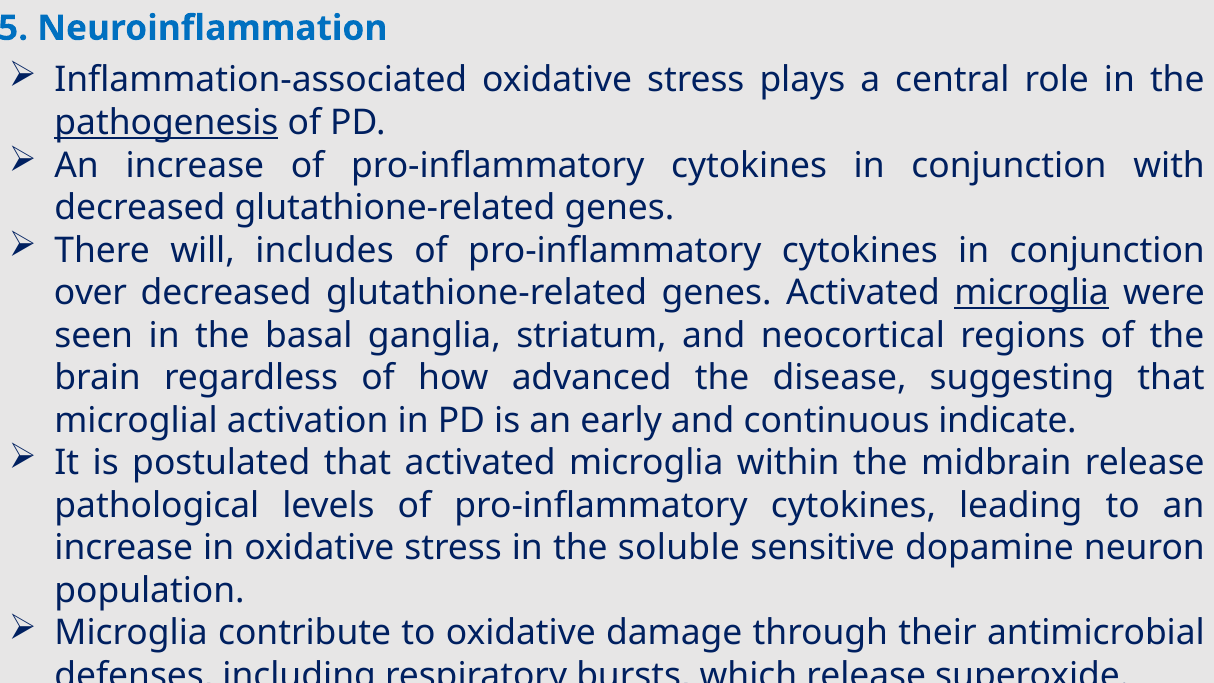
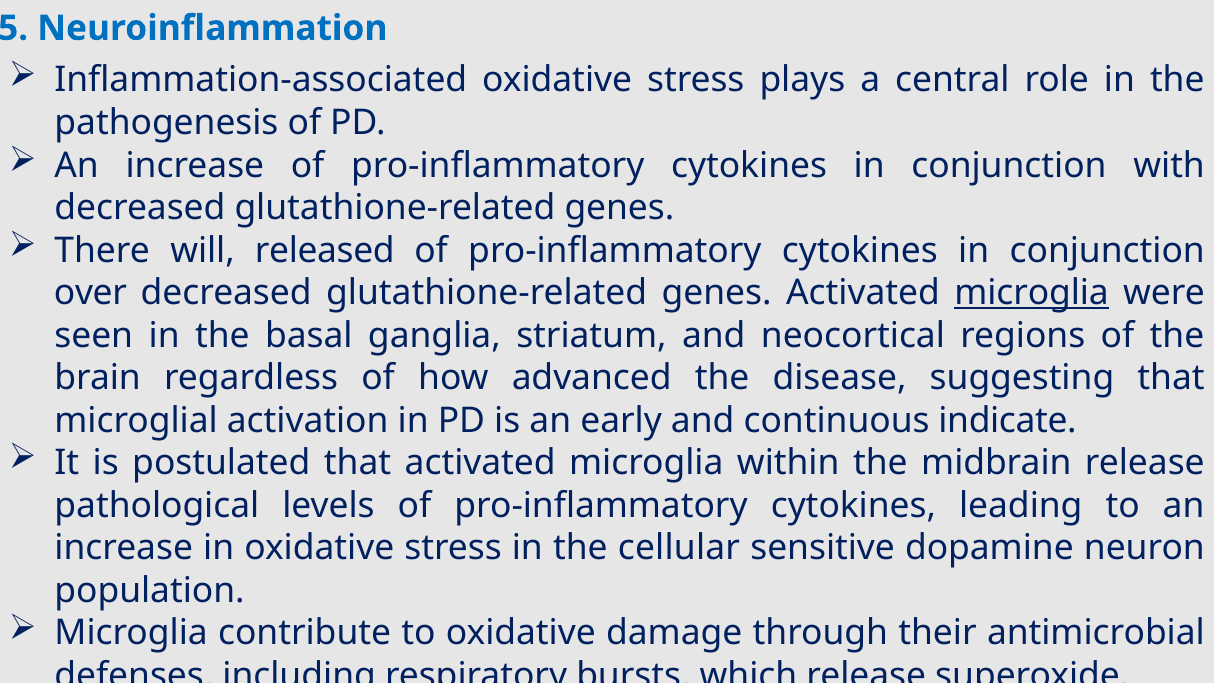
pathogenesis underline: present -> none
includes: includes -> released
soluble: soluble -> cellular
